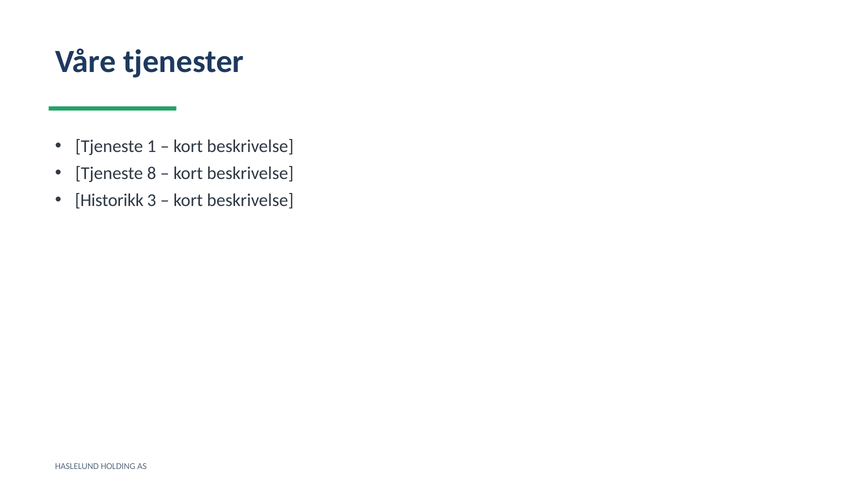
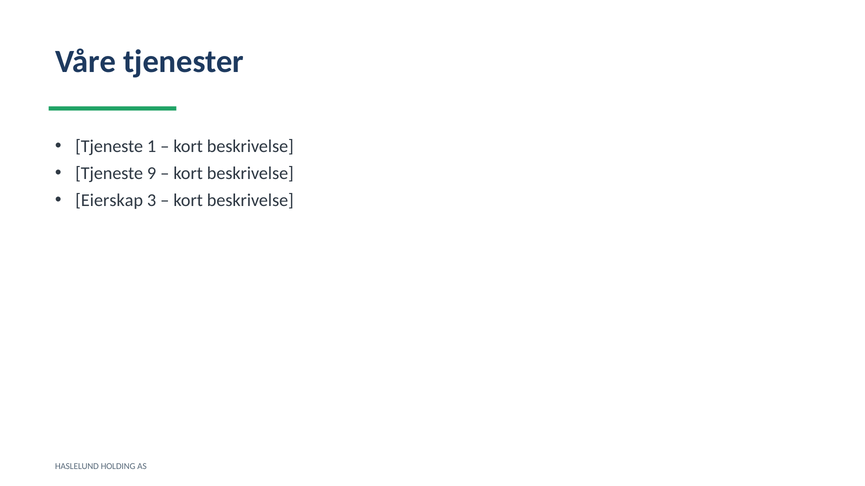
8: 8 -> 9
Historikk: Historikk -> Eierskap
